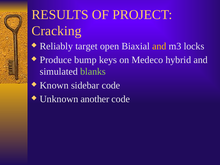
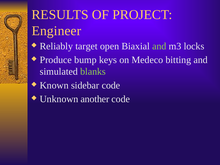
Cracking: Cracking -> Engineer
and at (159, 46) colour: yellow -> light green
hybrid: hybrid -> bitting
